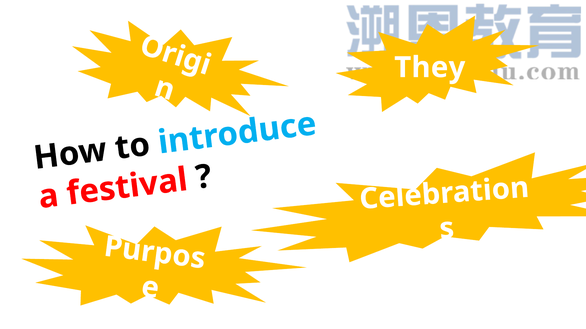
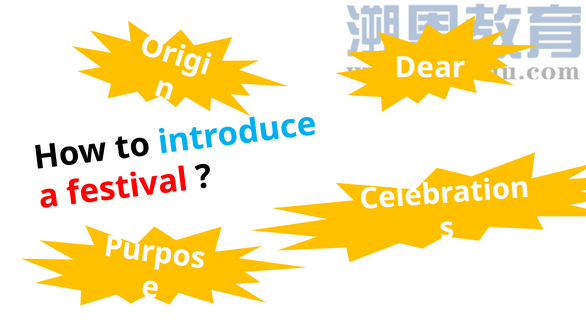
They: They -> Dear
